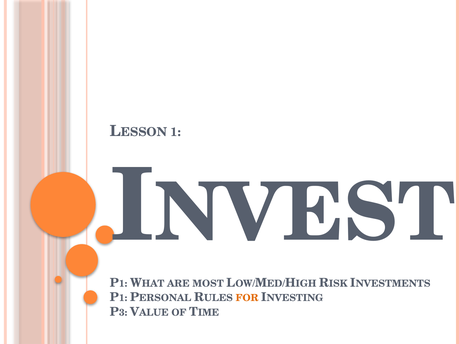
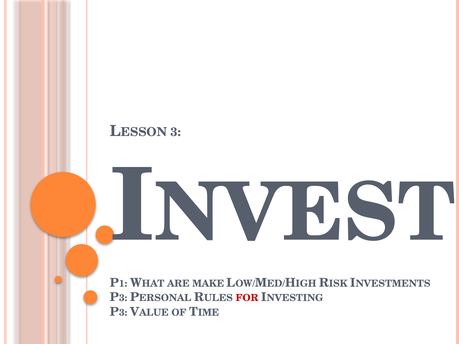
1 at (176, 132): 1 -> 3
MOST: MOST -> MAKE
1 at (123, 298): 1 -> 3
FOR colour: orange -> red
